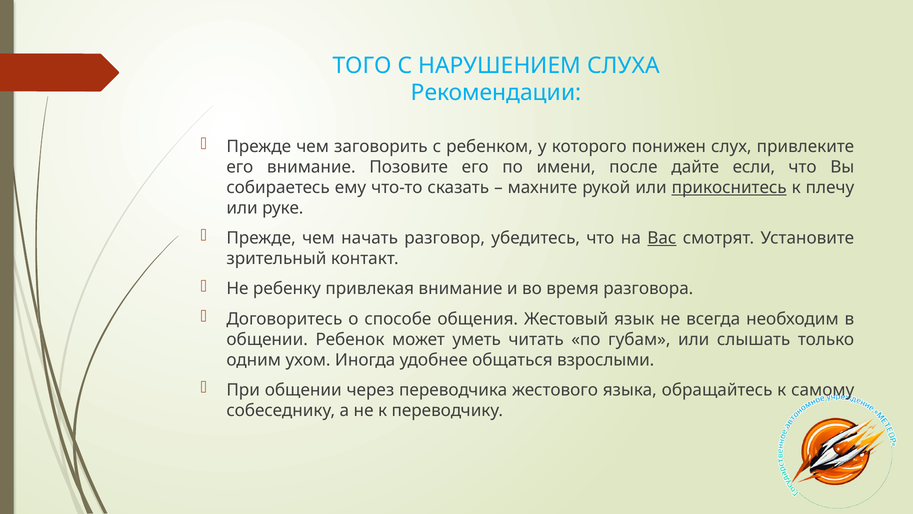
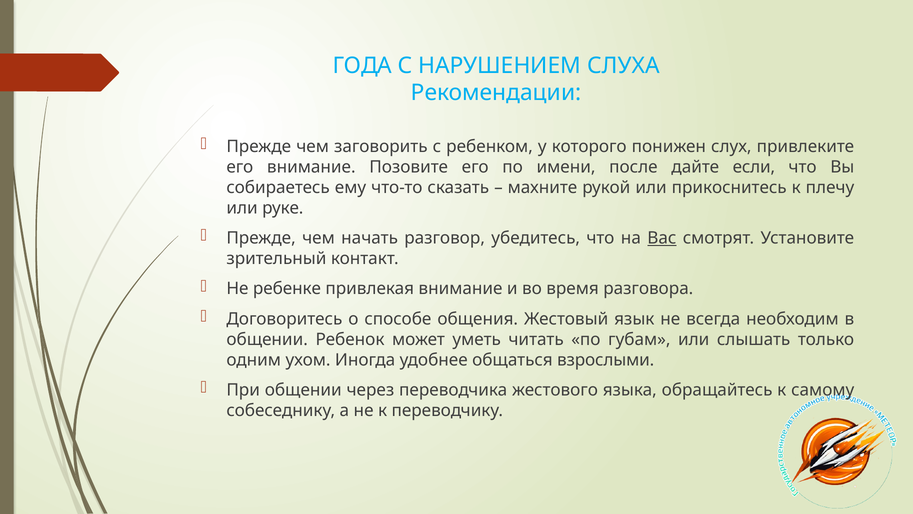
ТОГО: ТОГО -> ГОДА
прикоснитесь underline: present -> none
ребенку: ребенку -> ребенке
